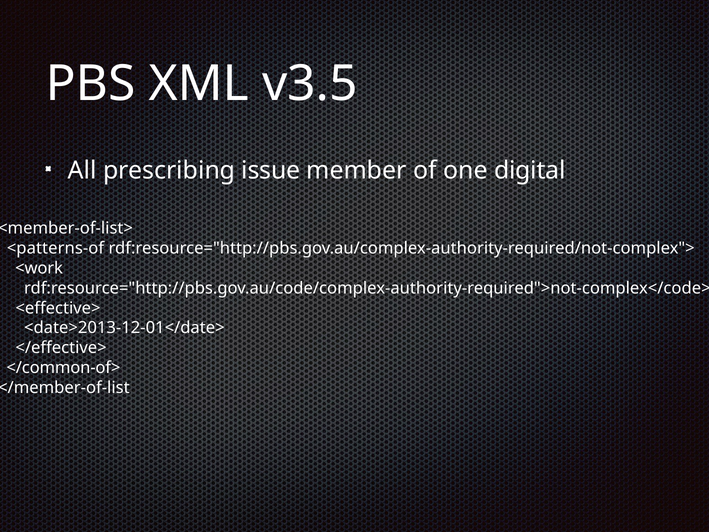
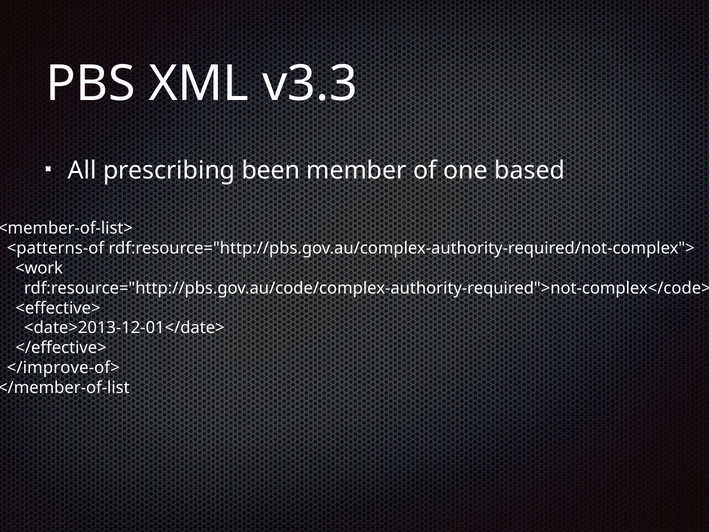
v3.5: v3.5 -> v3.3
issue: issue -> been
digital: digital -> based
</common-of>: </common-of> -> </improve-of>
